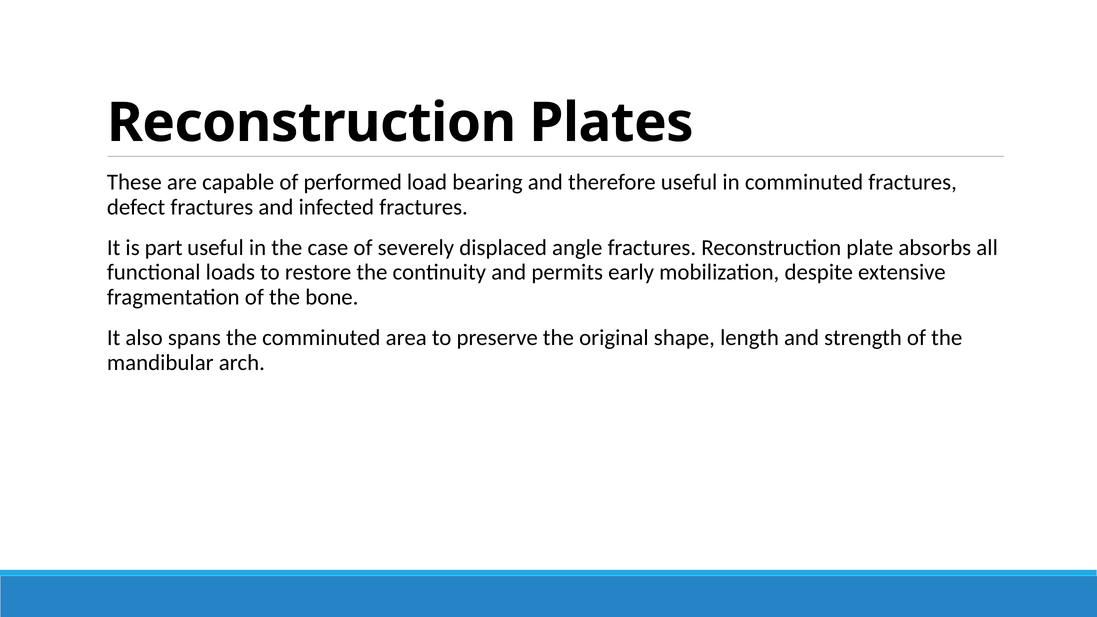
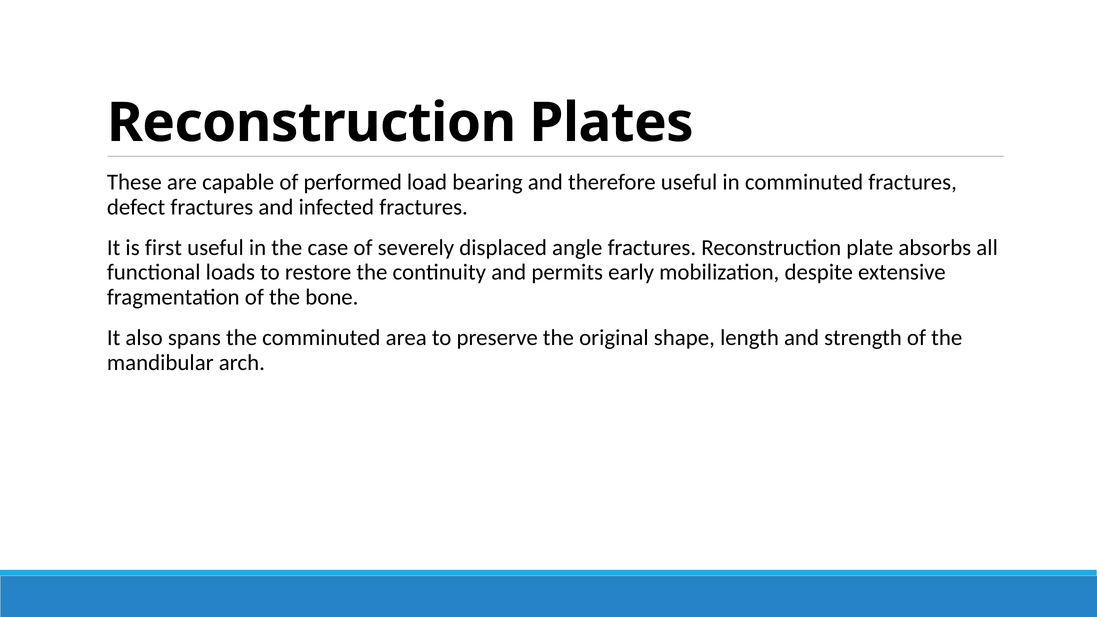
part: part -> first
